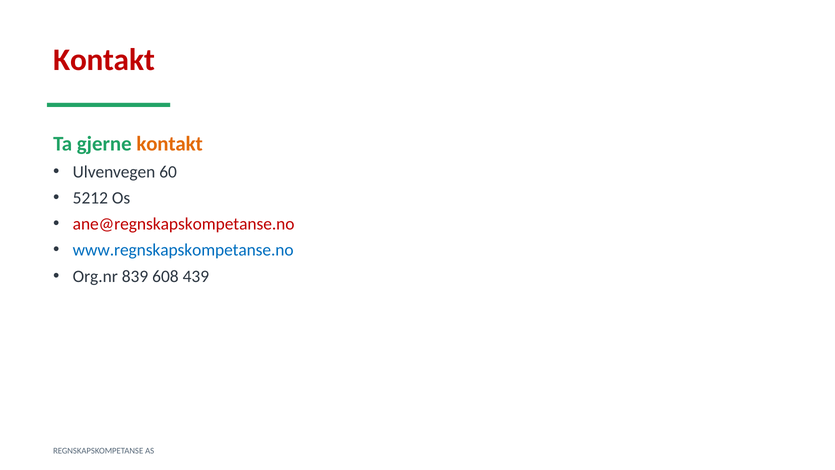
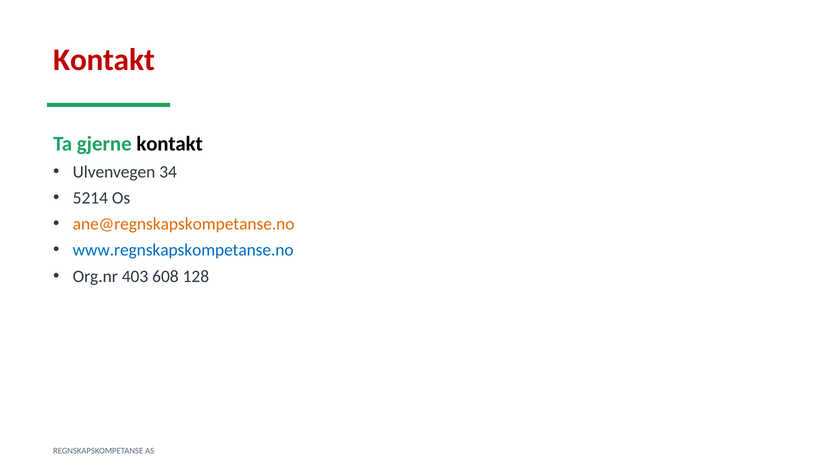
kontakt at (170, 144) colour: orange -> black
60: 60 -> 34
5212: 5212 -> 5214
ane@regnskapskompetanse.no colour: red -> orange
839: 839 -> 403
439: 439 -> 128
